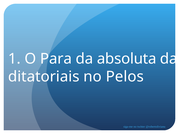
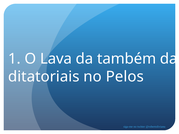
Para: Para -> Lava
absoluta: absoluta -> também
